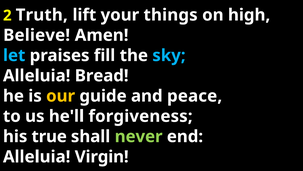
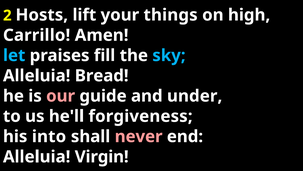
Truth: Truth -> Hosts
Believe: Believe -> Carrillo
our colour: yellow -> pink
peace: peace -> under
true: true -> into
never colour: light green -> pink
